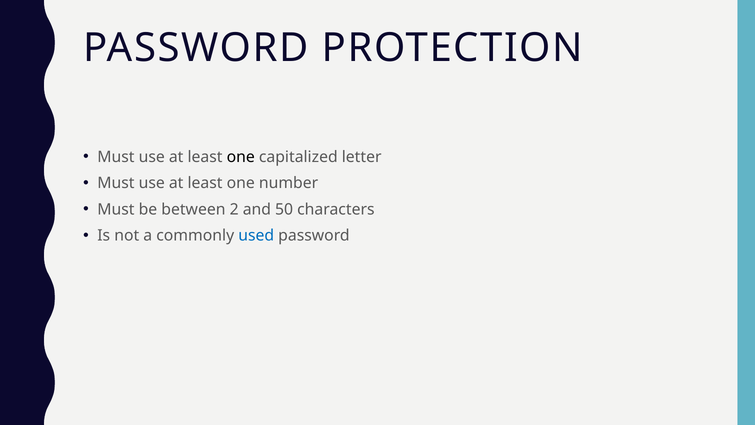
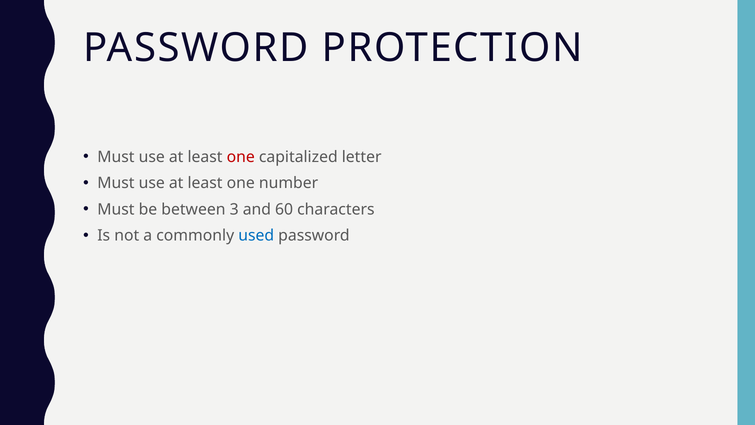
one at (241, 157) colour: black -> red
2: 2 -> 3
50: 50 -> 60
